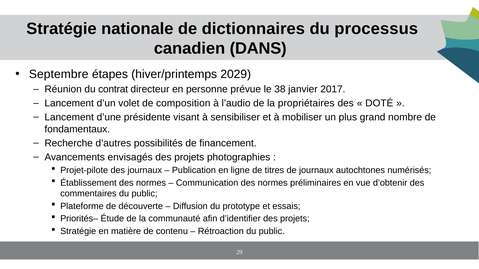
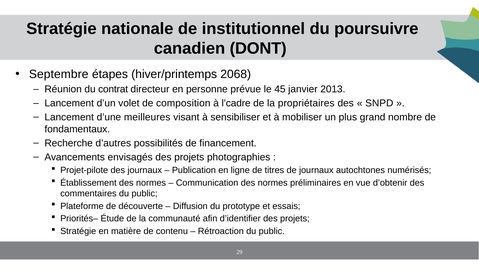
dictionnaires: dictionnaires -> institutionnel
processus: processus -> poursuivre
DANS: DANS -> DONT
2029: 2029 -> 2068
38: 38 -> 45
2017: 2017 -> 2013
l’audio: l’audio -> l’cadre
DOTÉ: DOTÉ -> SNPD
présidente: présidente -> meilleures
